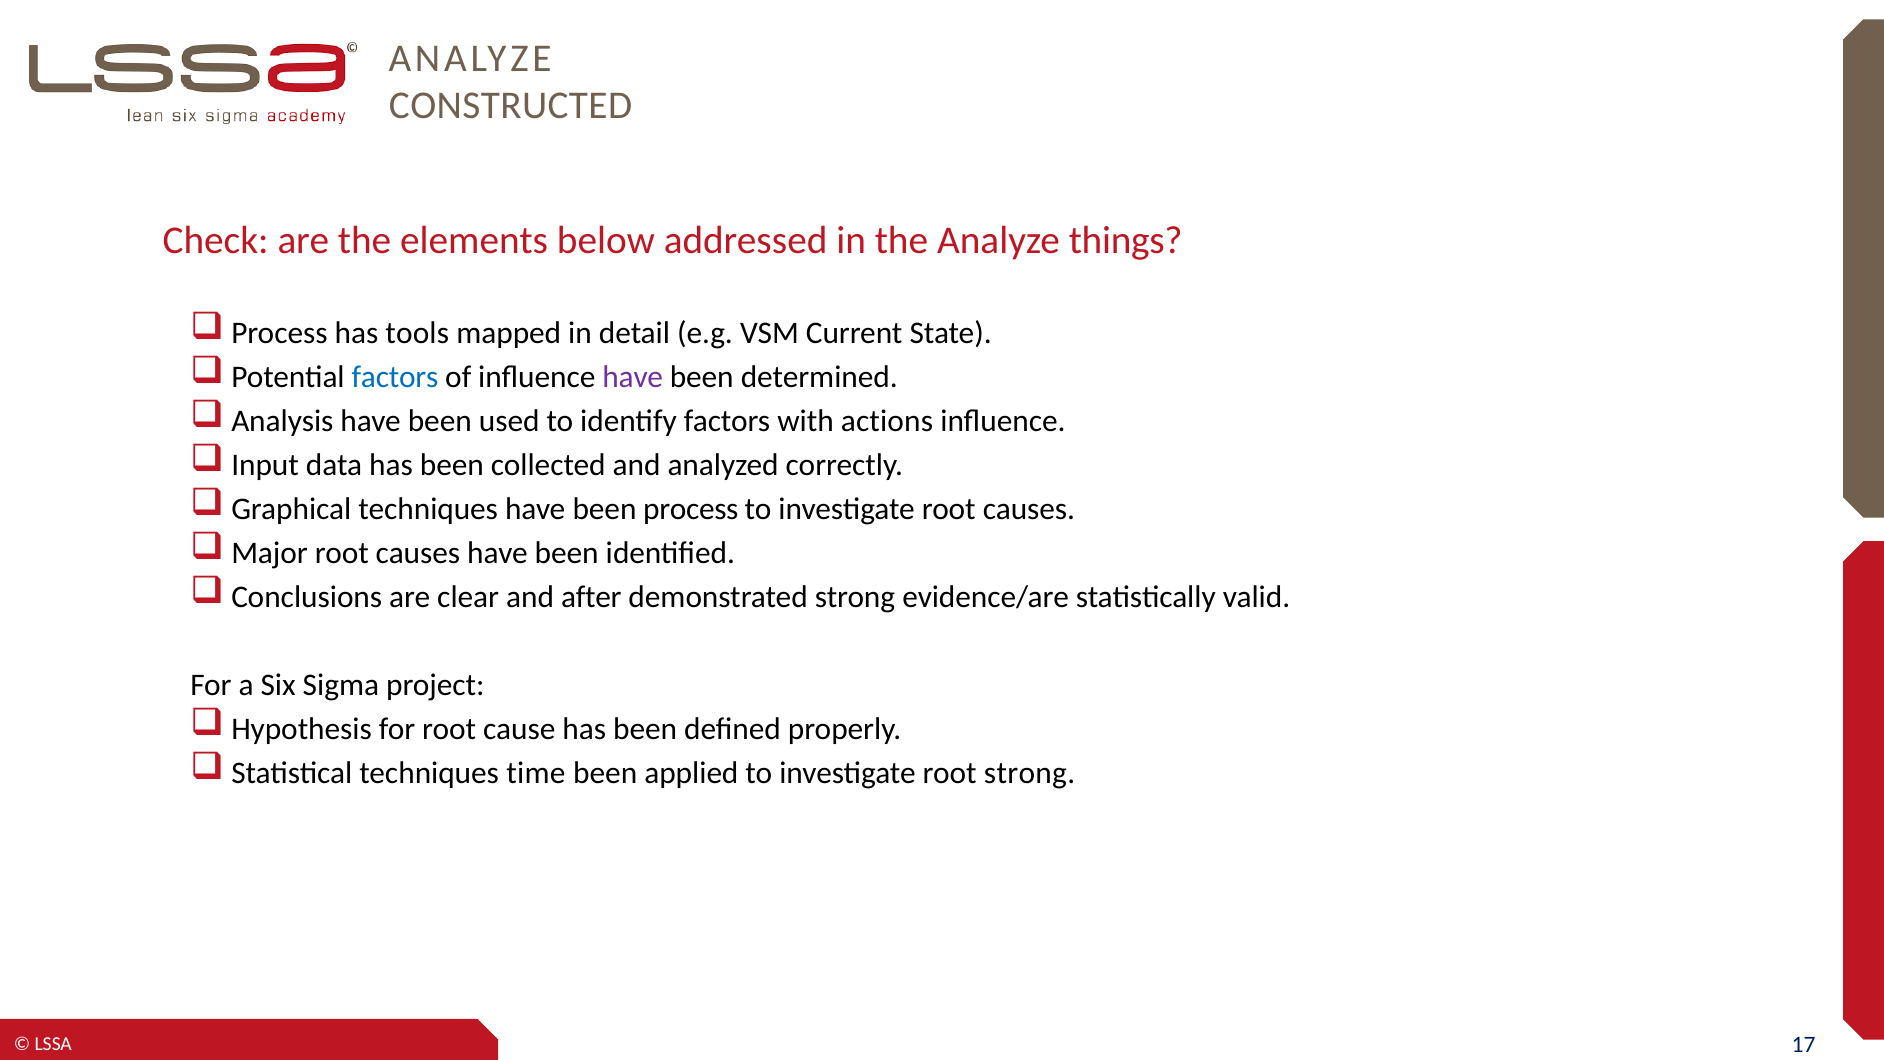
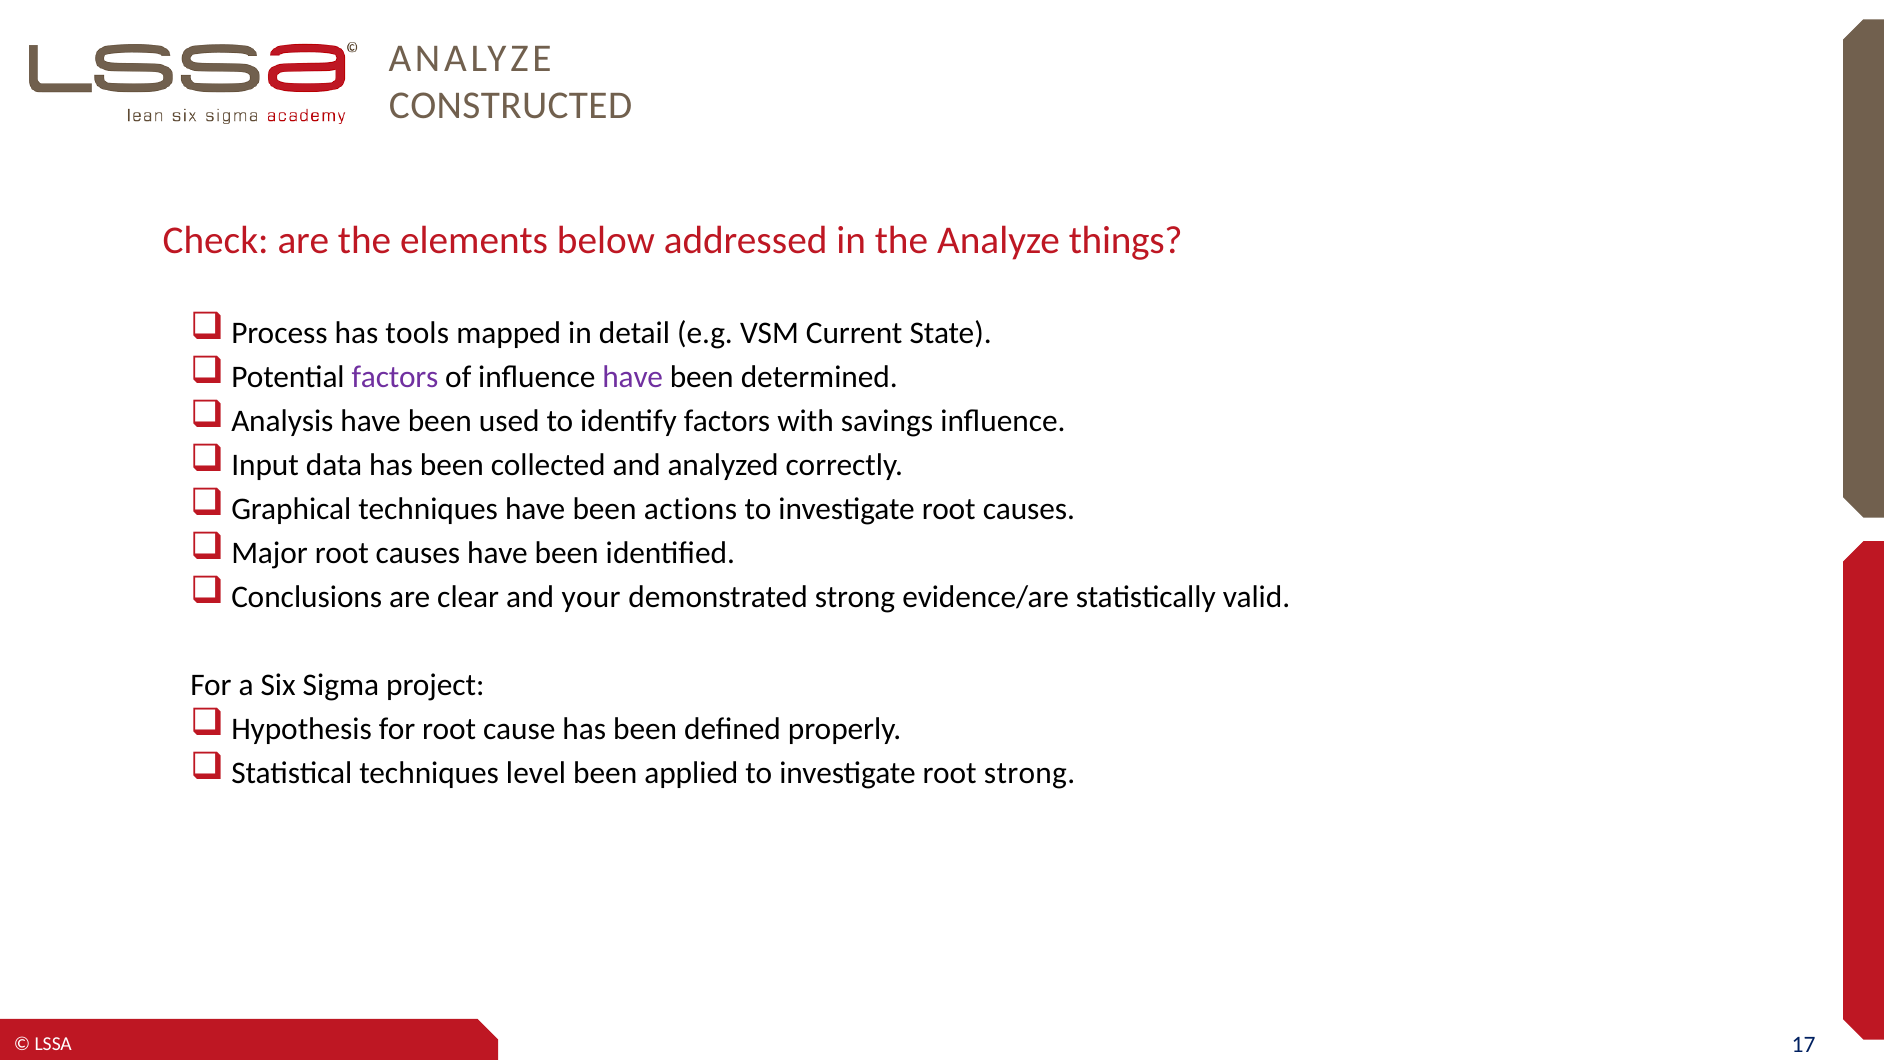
factors at (395, 377) colour: blue -> purple
actions: actions -> savings
been process: process -> actions
after: after -> your
time: time -> level
